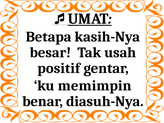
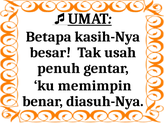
positif: positif -> penuh
